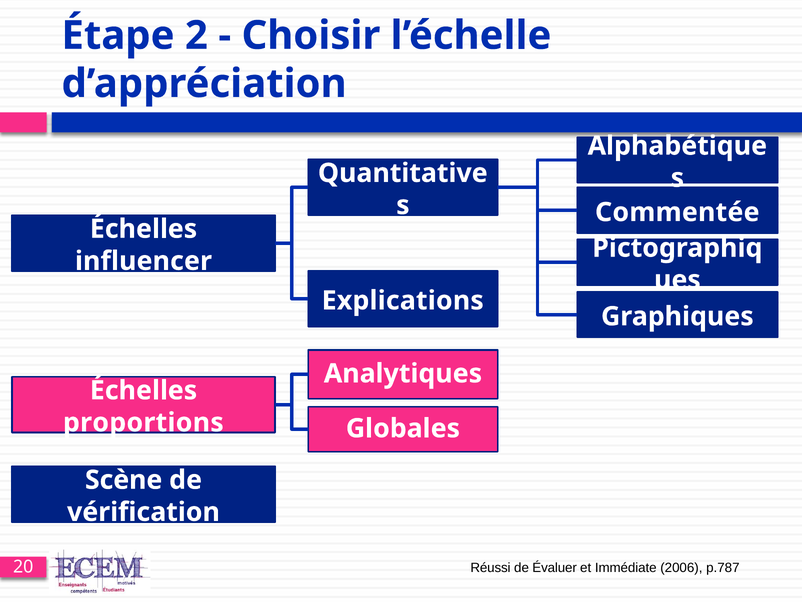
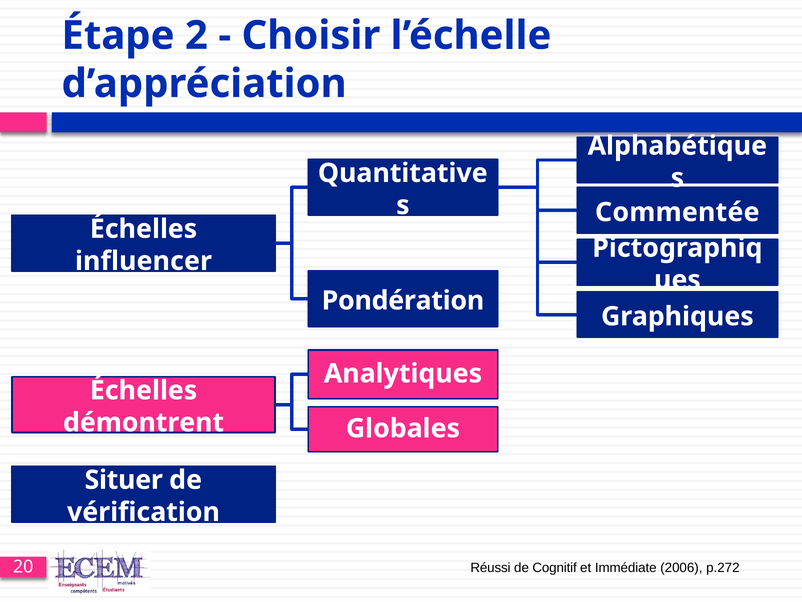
Explications: Explications -> Pondération
proportions: proportions -> démontrent
Scène: Scène -> Situer
Évaluer: Évaluer -> Cognitif
p.787: p.787 -> p.272
